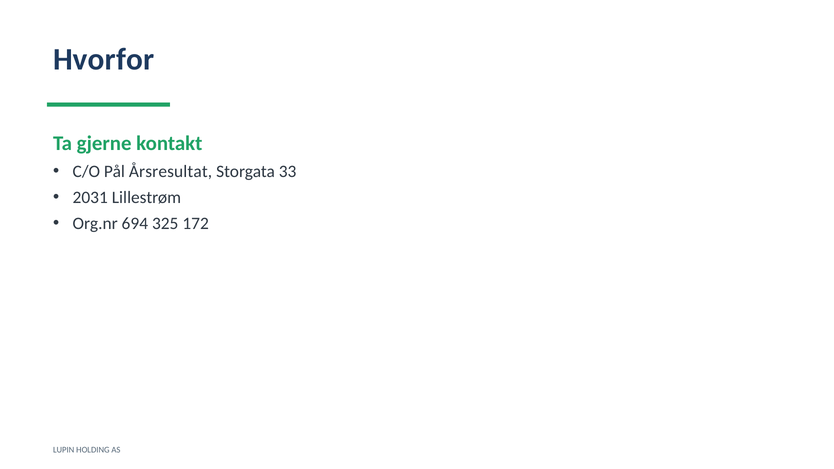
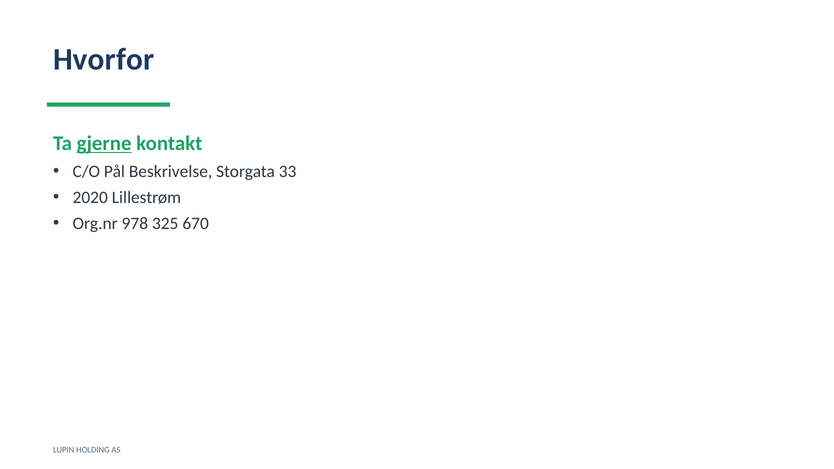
gjerne underline: none -> present
Årsresultat: Årsresultat -> Beskrivelse
2031: 2031 -> 2020
694: 694 -> 978
172: 172 -> 670
